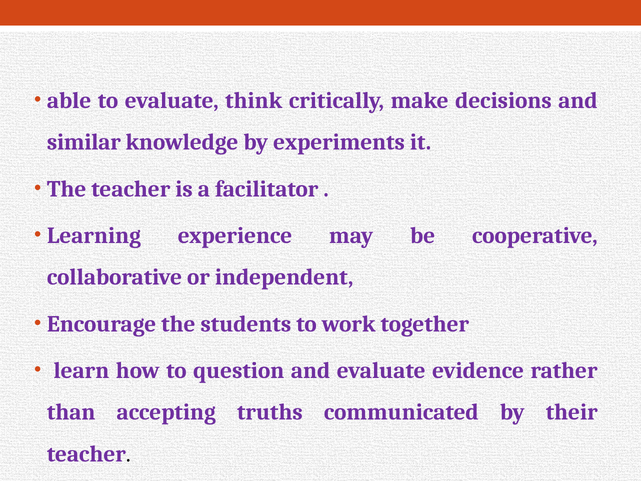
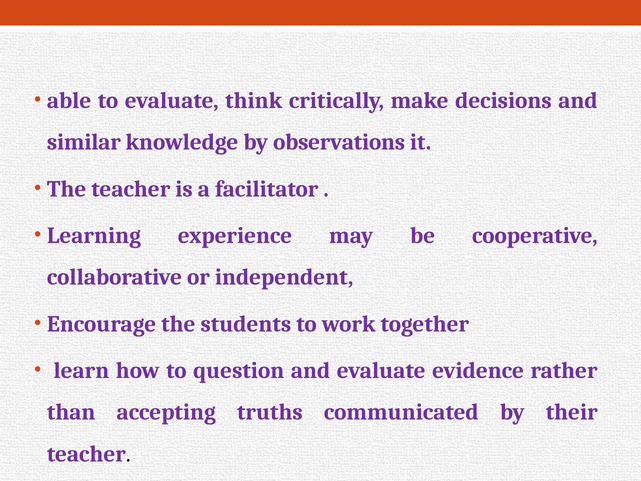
experiments: experiments -> observations
